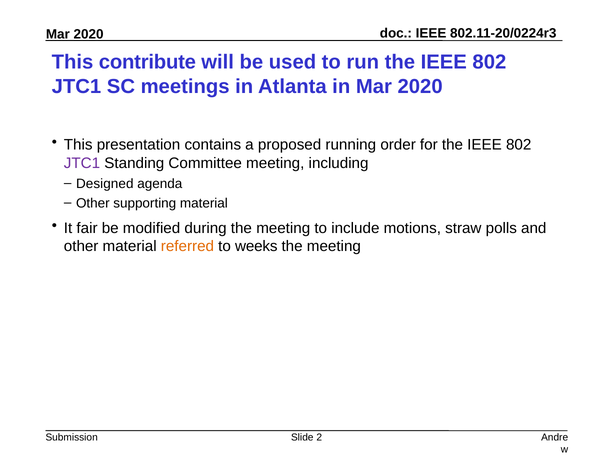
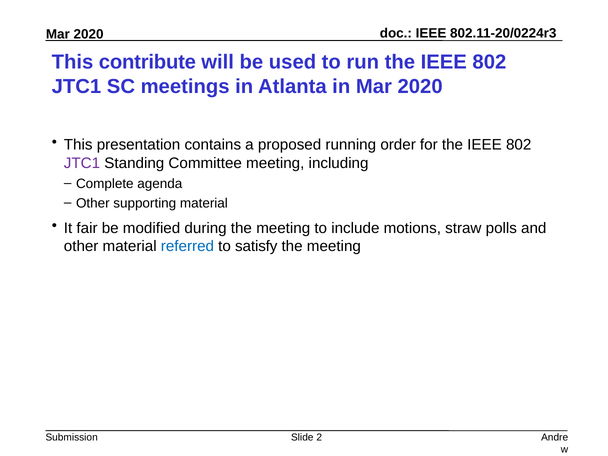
Designed: Designed -> Complete
referred colour: orange -> blue
weeks: weeks -> satisfy
